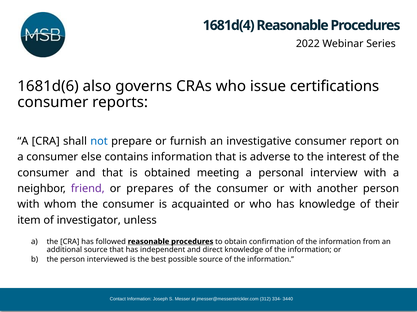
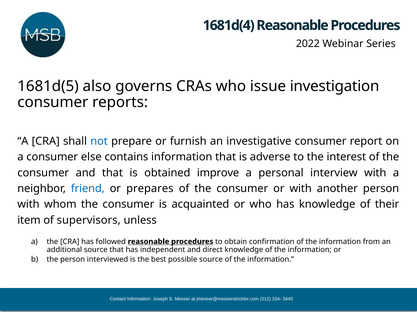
1681d(6: 1681d(6 -> 1681d(5
certifications: certifications -> investigation
meeting: meeting -> improve
friend colour: purple -> blue
investigator: investigator -> supervisors
